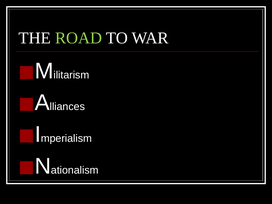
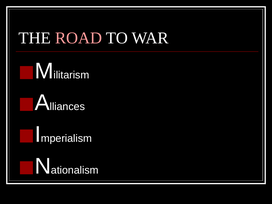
ROAD colour: light green -> pink
